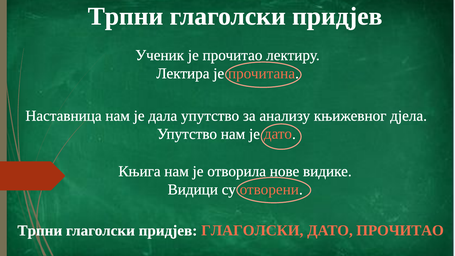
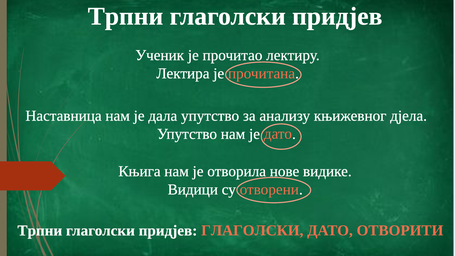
ДАТО ПРОЧИТАО: ПРОЧИТАО -> ОТВОРИТИ
